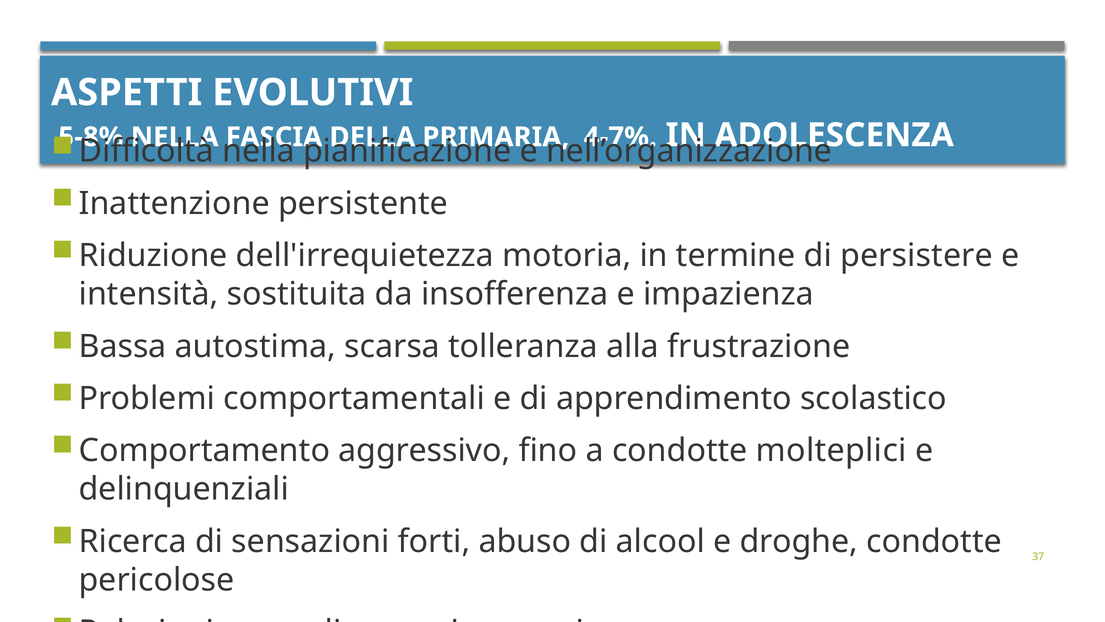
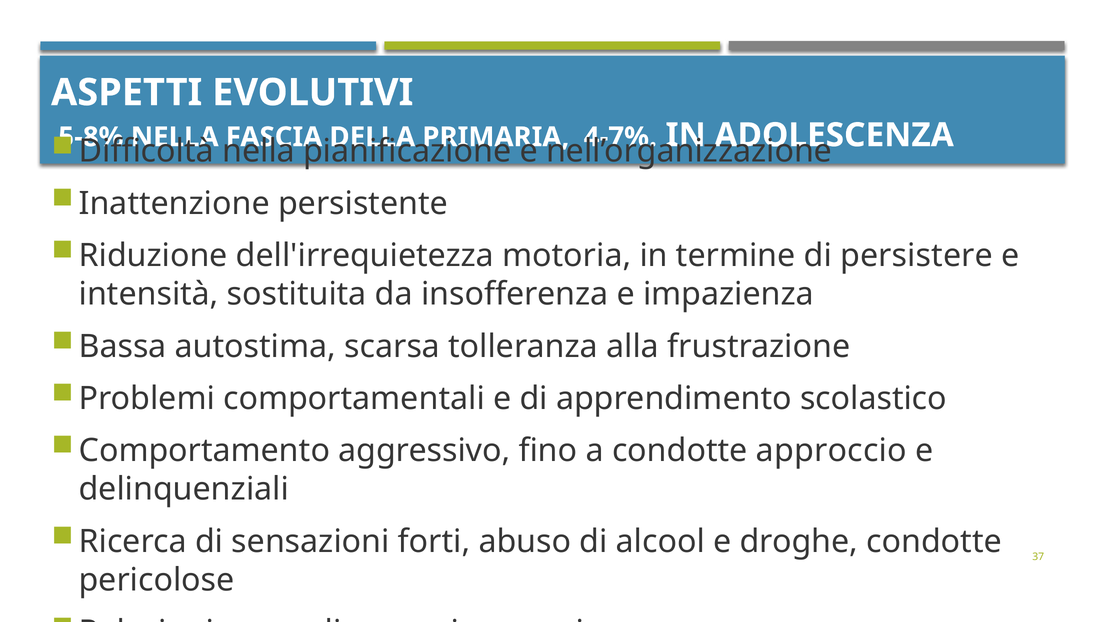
molteplici: molteplici -> approccio
